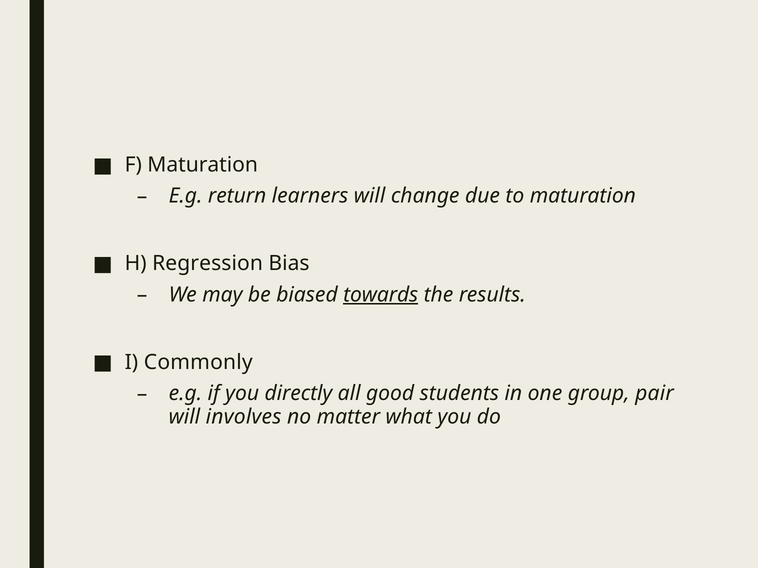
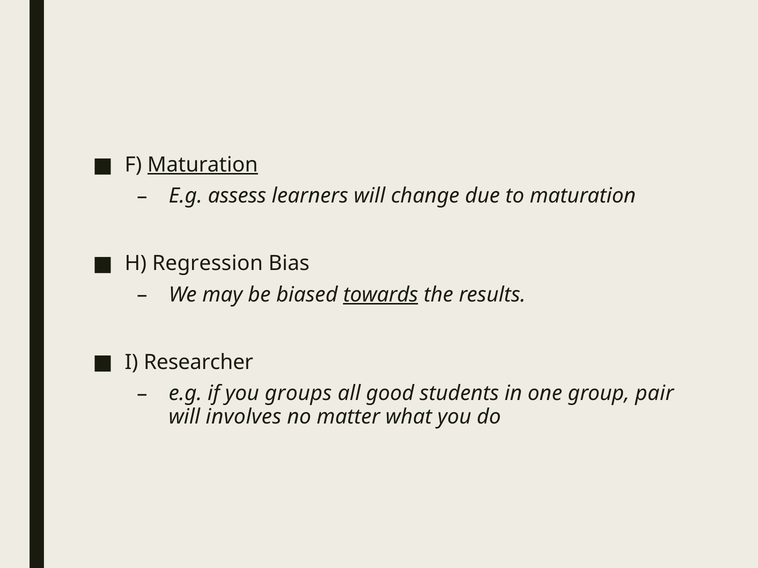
Maturation at (203, 165) underline: none -> present
return: return -> assess
Commonly: Commonly -> Researcher
directly: directly -> groups
